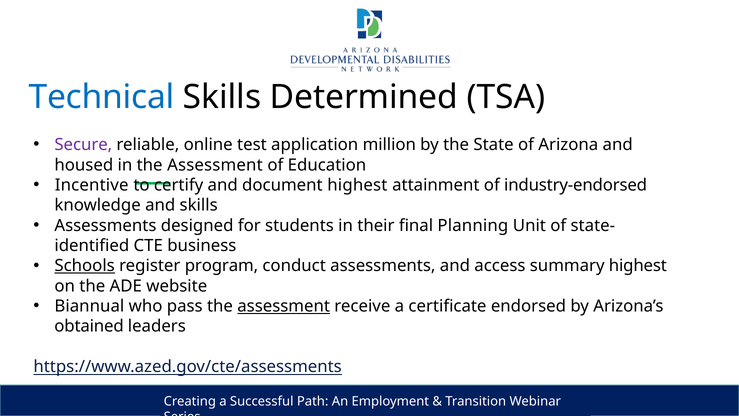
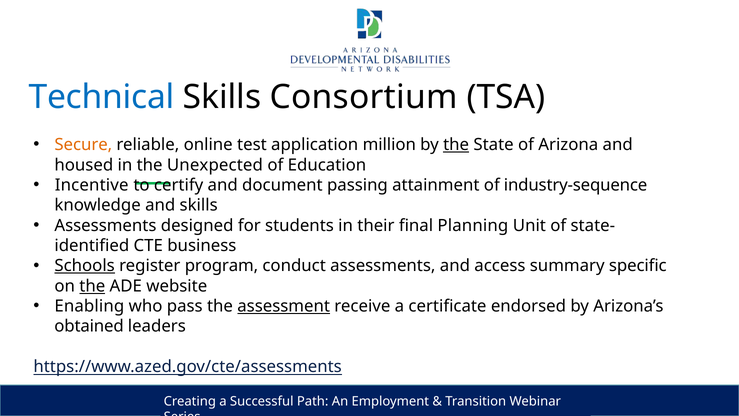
Determined: Determined -> Consortium
Secure colour: purple -> orange
the at (456, 145) underline: none -> present
in the Assessment: Assessment -> Unexpected
document highest: highest -> passing
industry-endorsed: industry-endorsed -> industry-sequence
summary highest: highest -> specific
the at (92, 286) underline: none -> present
Biannual: Biannual -> Enabling
